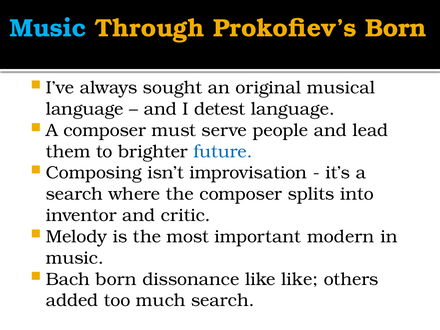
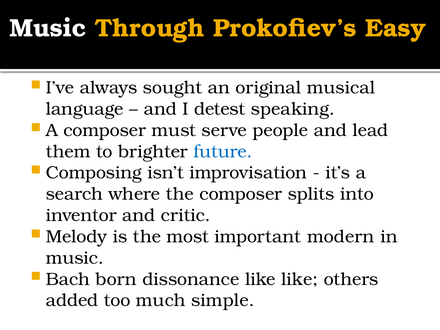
Music at (48, 28) colour: light blue -> white
Prokofiev’s Born: Born -> Easy
detest language: language -> speaking
much search: search -> simple
